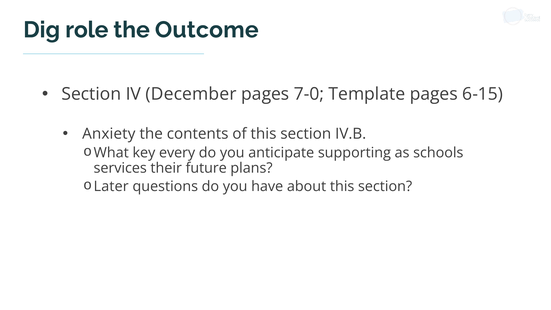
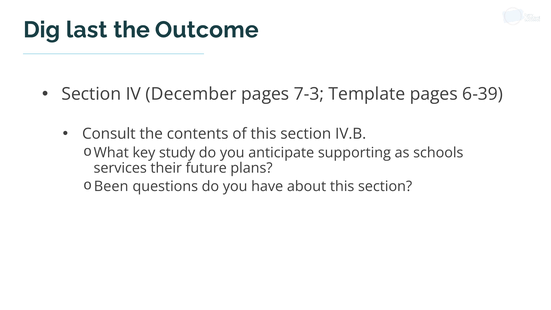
role: role -> last
7-0: 7-0 -> 7-3
6-15: 6-15 -> 6-39
Anxiety: Anxiety -> Consult
every: every -> study
Later: Later -> Been
